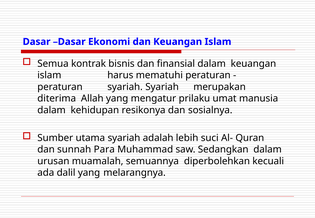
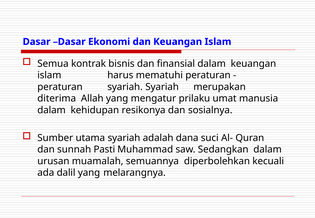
lebih: lebih -> dana
Para: Para -> Pasti
